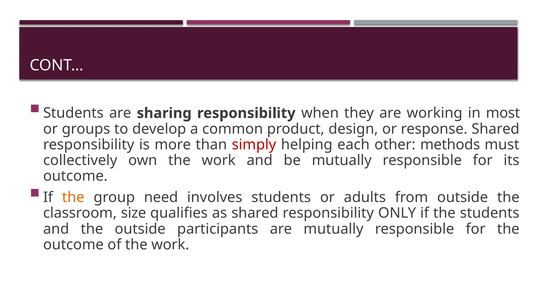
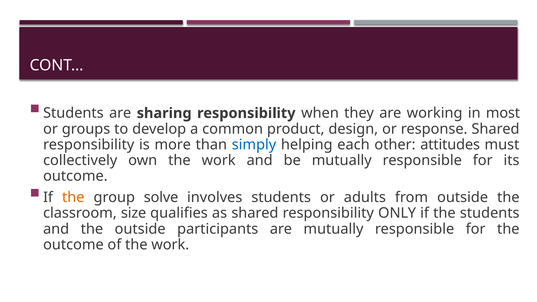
simply colour: red -> blue
methods: methods -> attitudes
need: need -> solve
